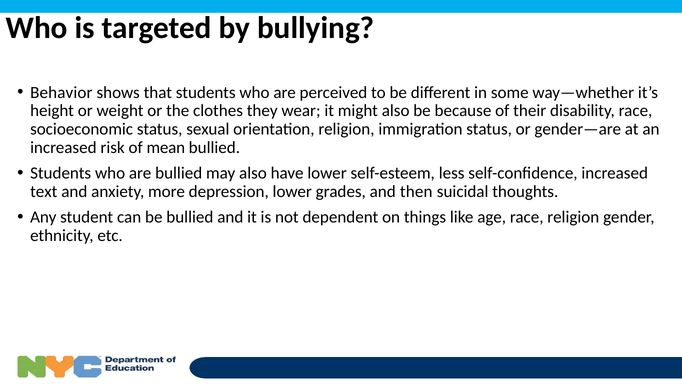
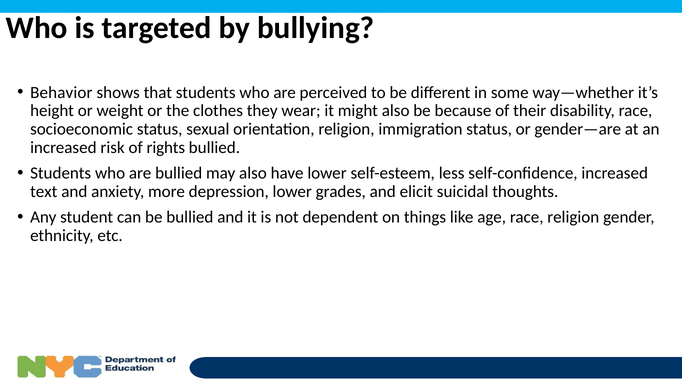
mean: mean -> rights
then: then -> elicit
